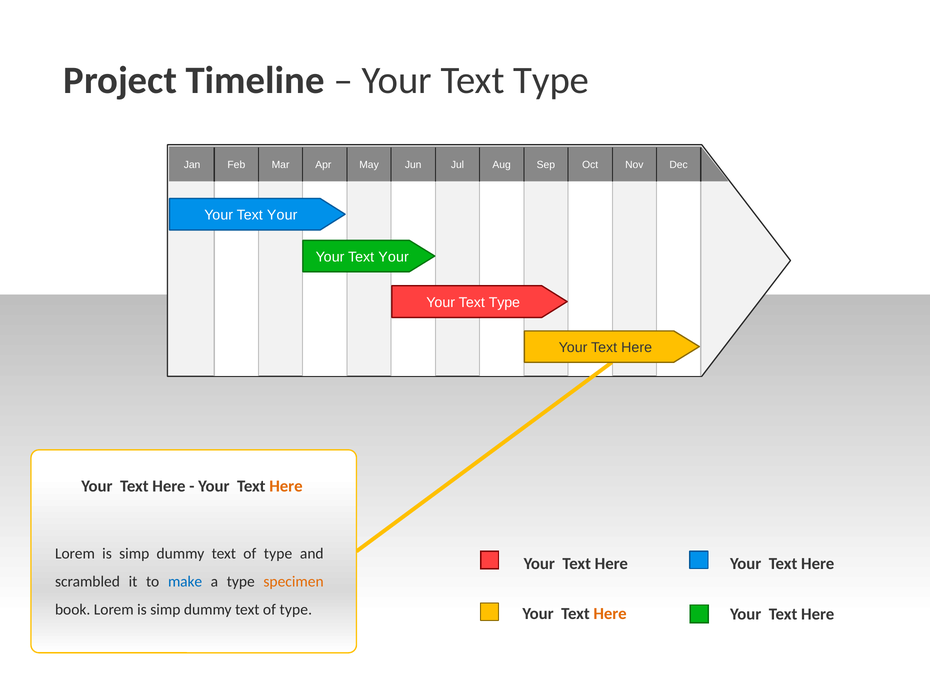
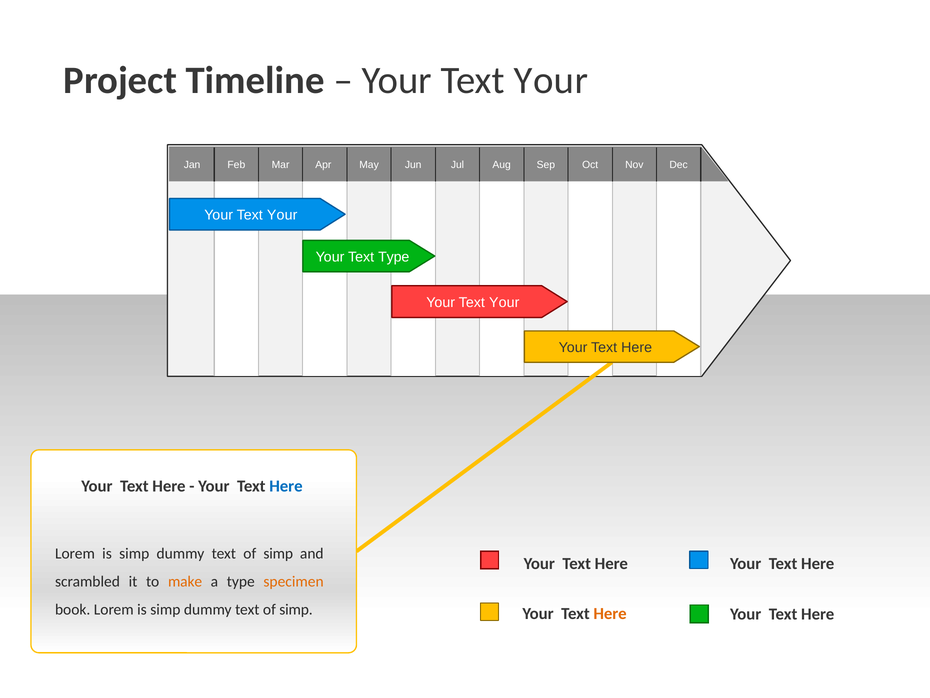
Type at (551, 80): Type -> Your
Your at (394, 257): Your -> Type
Type at (504, 302): Type -> Your
Here at (286, 486) colour: orange -> blue
type at (278, 553): type -> simp
make colour: blue -> orange
type at (296, 609): type -> simp
